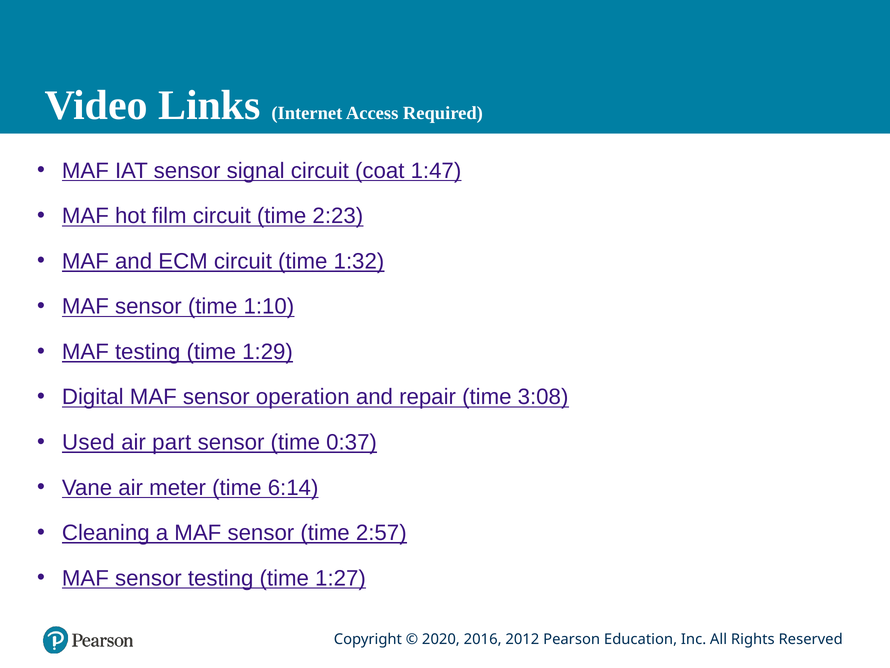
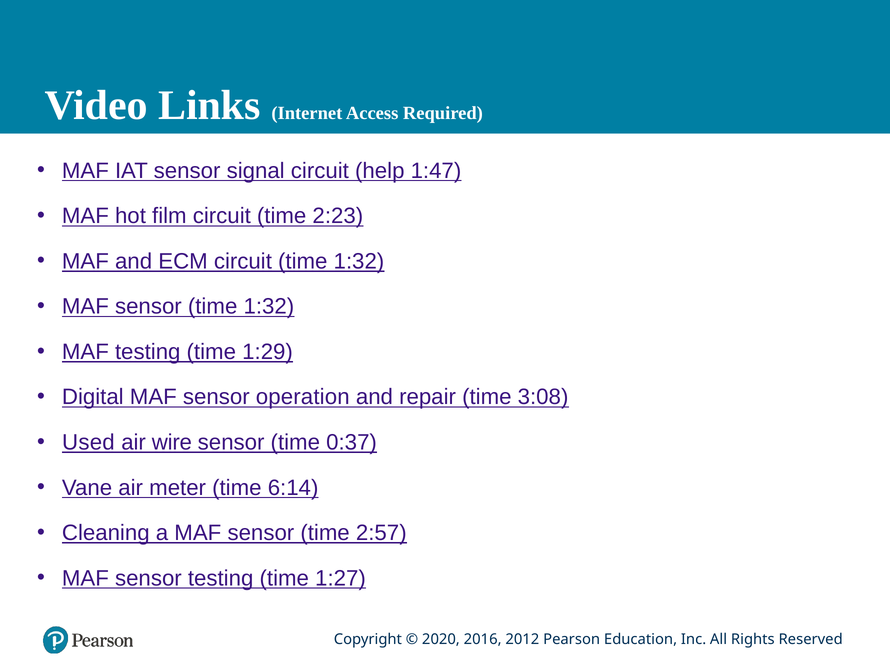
coat: coat -> help
sensor time 1:10: 1:10 -> 1:32
part: part -> wire
